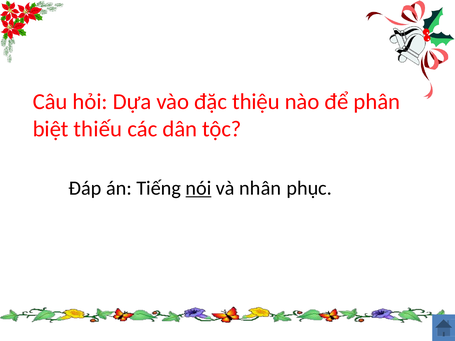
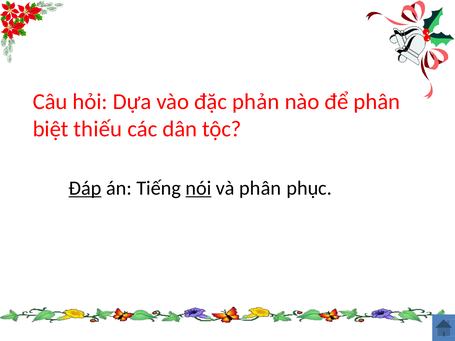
thiệu: thiệu -> phản
Đáp underline: none -> present
và nhân: nhân -> phân
